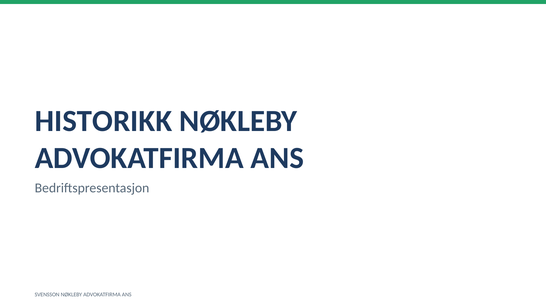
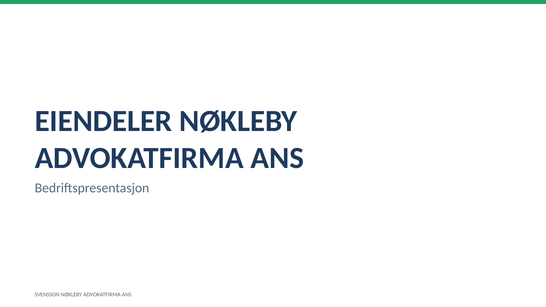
HISTORIKK: HISTORIKK -> EIENDELER
